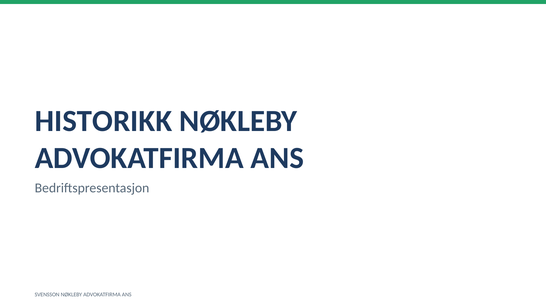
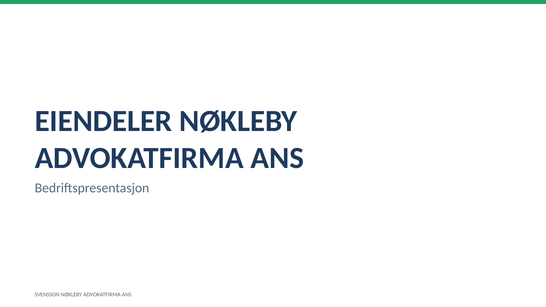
HISTORIKK: HISTORIKK -> EIENDELER
